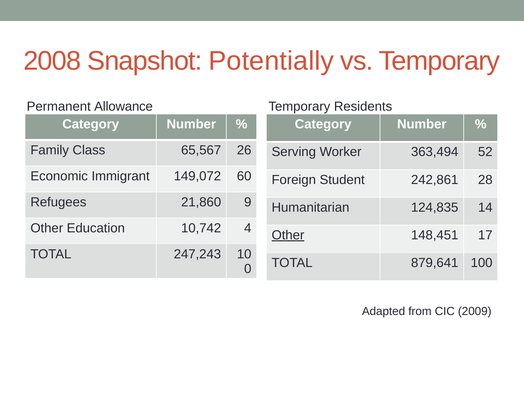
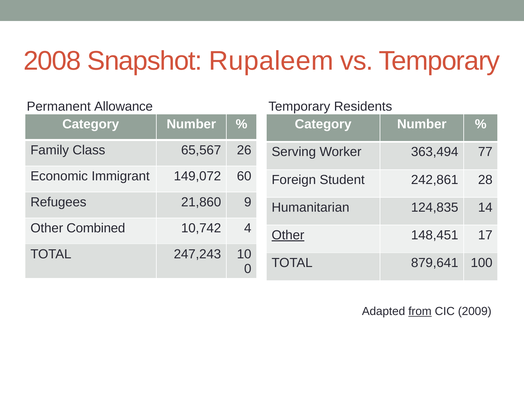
Potentially: Potentially -> Rupaleem
52: 52 -> 77
Education: Education -> Combined
from underline: none -> present
